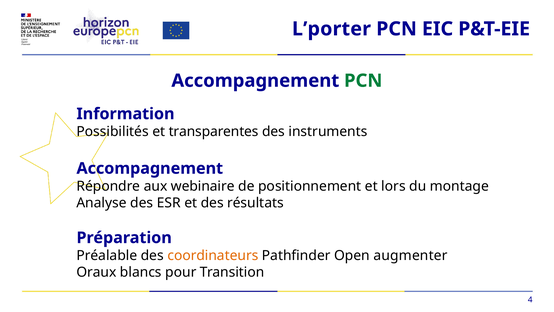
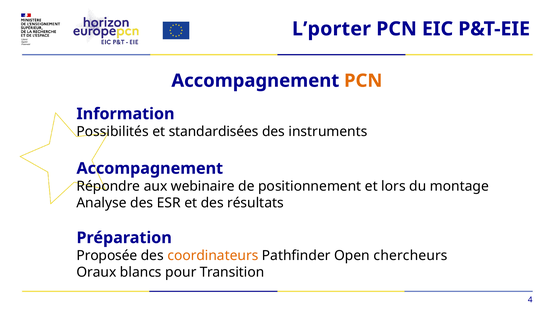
PCN at (363, 81) colour: green -> orange
transparentes: transparentes -> standardisées
Préalable: Préalable -> Proposée
augmenter: augmenter -> chercheurs
